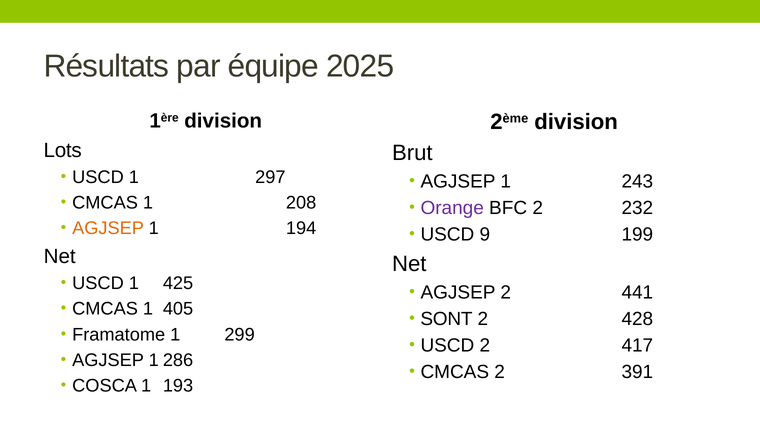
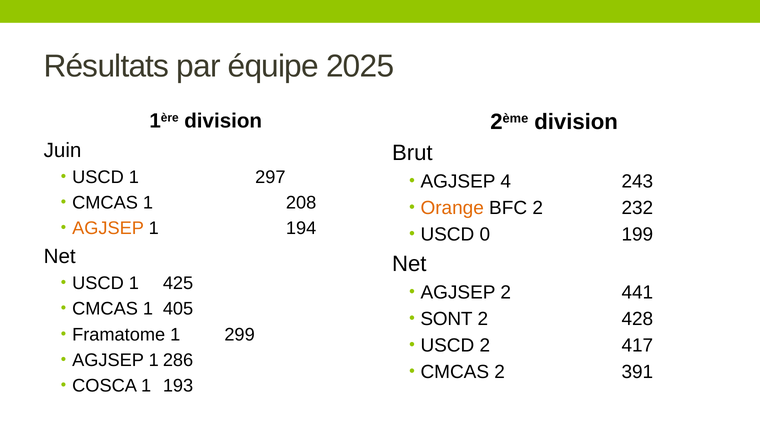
Lots: Lots -> Juin
1 at (506, 181): 1 -> 4
Orange colour: purple -> orange
9: 9 -> 0
